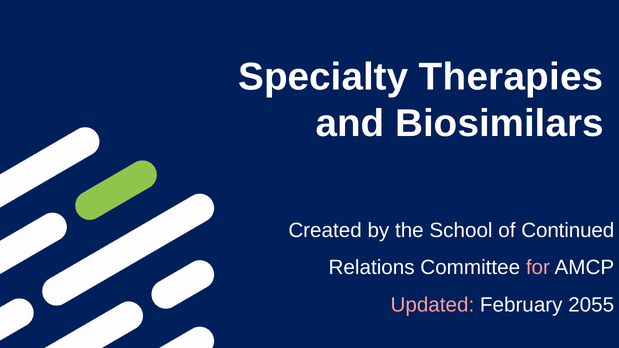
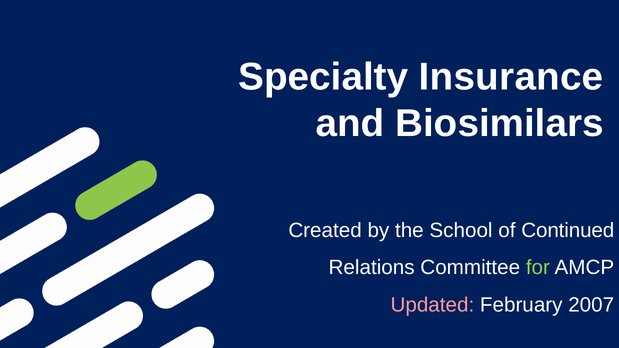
Therapies: Therapies -> Insurance
for colour: pink -> light green
2055: 2055 -> 2007
